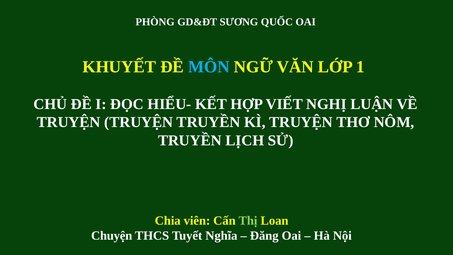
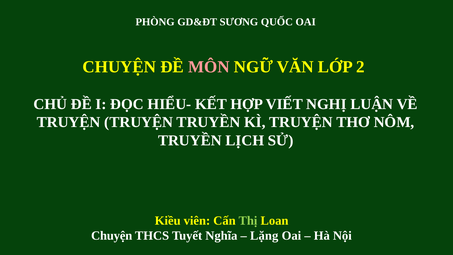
KHUYẾT at (119, 67): KHUYẾT -> CHUYỆN
MÔN colour: light blue -> pink
1: 1 -> 2
Chia: Chia -> Kiều
Đăng: Đăng -> Lặng
